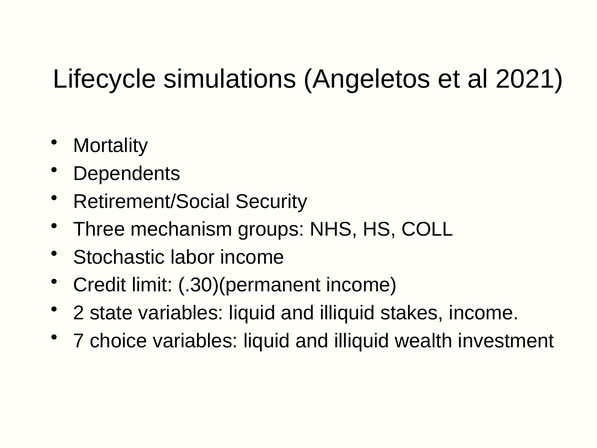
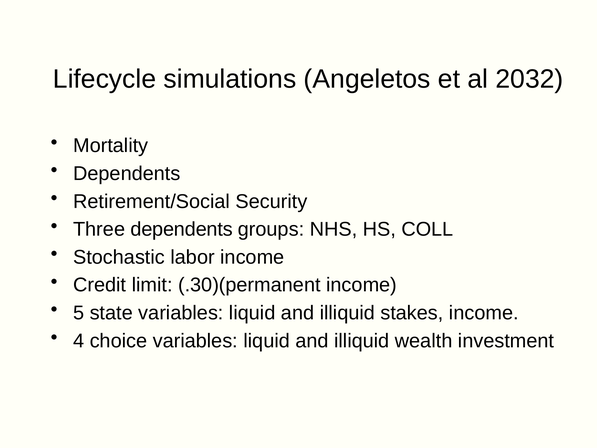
2021: 2021 -> 2032
Three mechanism: mechanism -> dependents
2: 2 -> 5
7: 7 -> 4
